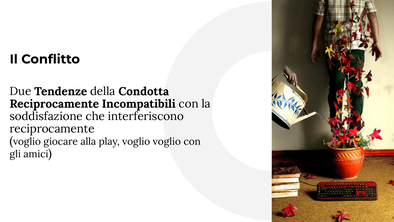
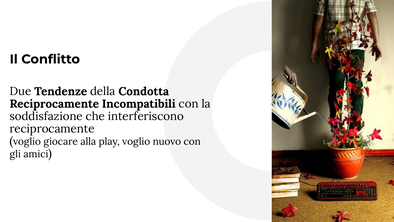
voglio voglio: voglio -> nuovo
